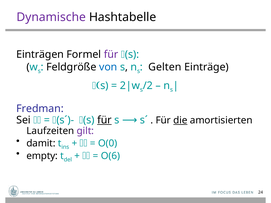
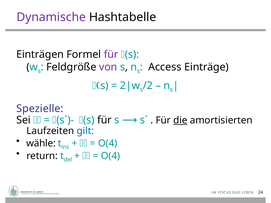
von colour: blue -> purple
Gelten: Gelten -> Access
Fredman: Fredman -> Spezielle
für at (104, 120) underline: present -> none
gilt colour: purple -> blue
damit: damit -> wähle
O(0 at (108, 143): O(0 -> O(4
empty: empty -> return
O(6 at (110, 156): O(6 -> O(4
